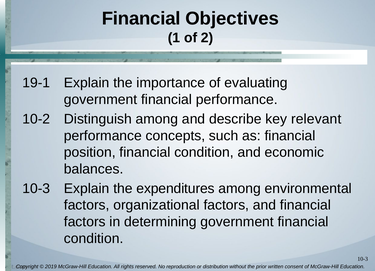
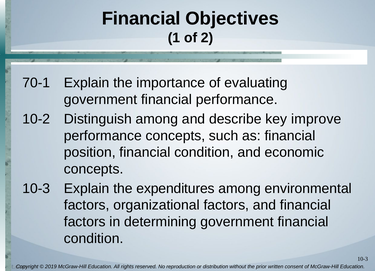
19-1: 19-1 -> 70-1
relevant: relevant -> improve
balances at (94, 169): balances -> concepts
